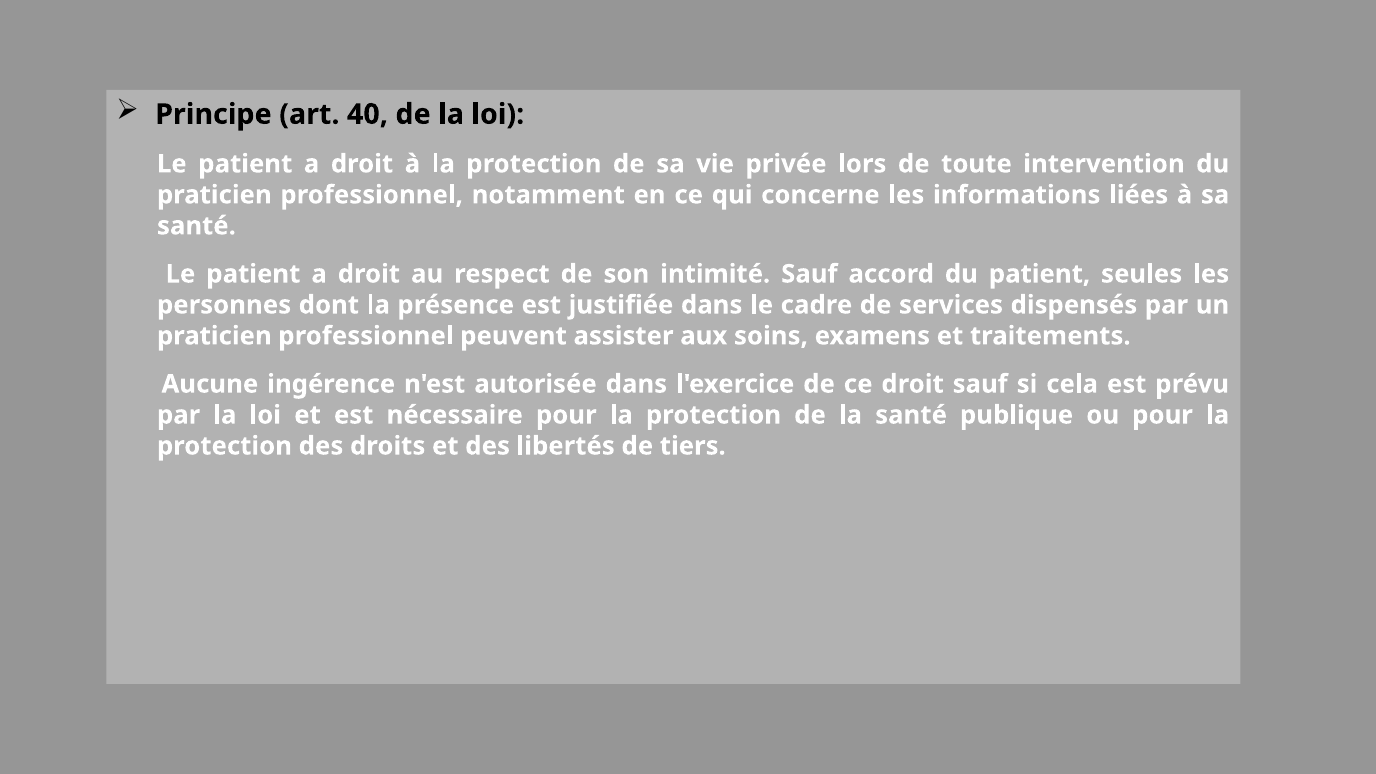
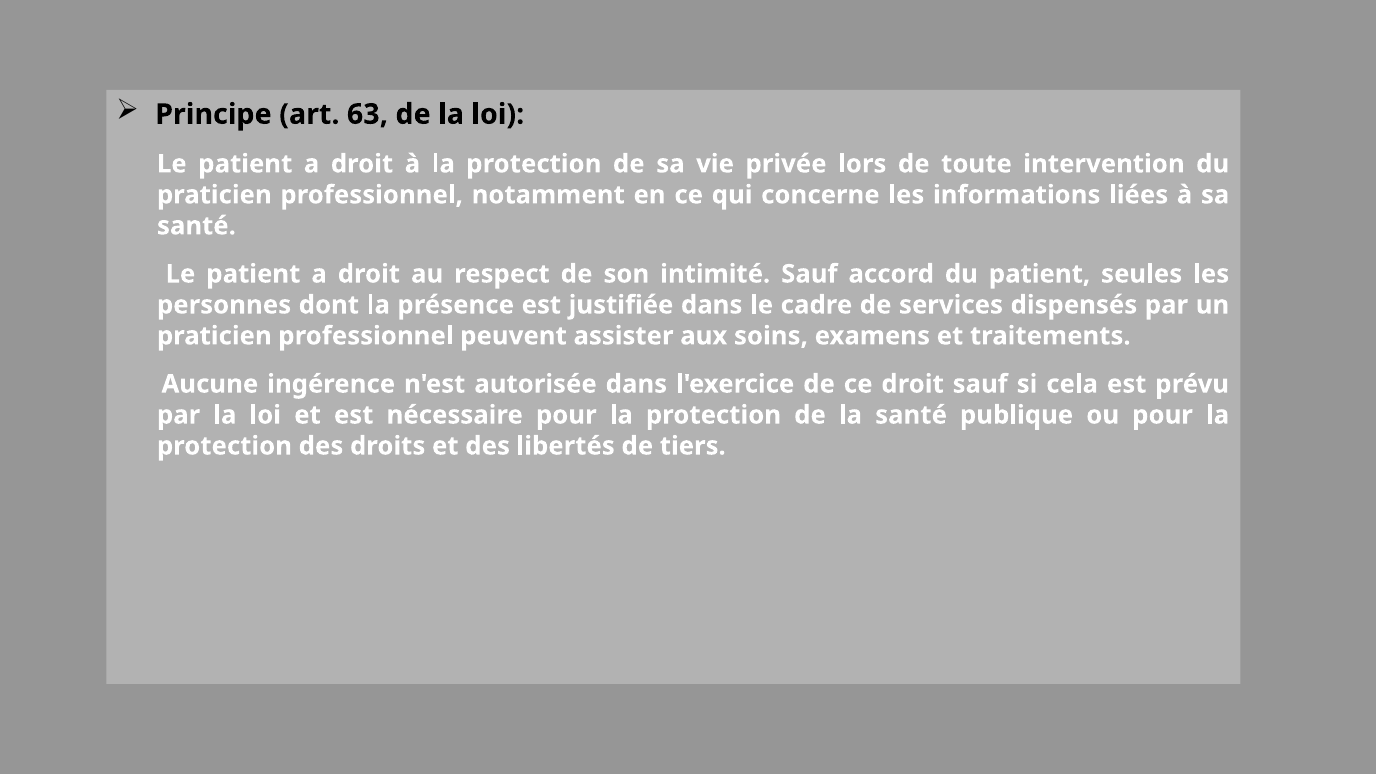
40: 40 -> 63
